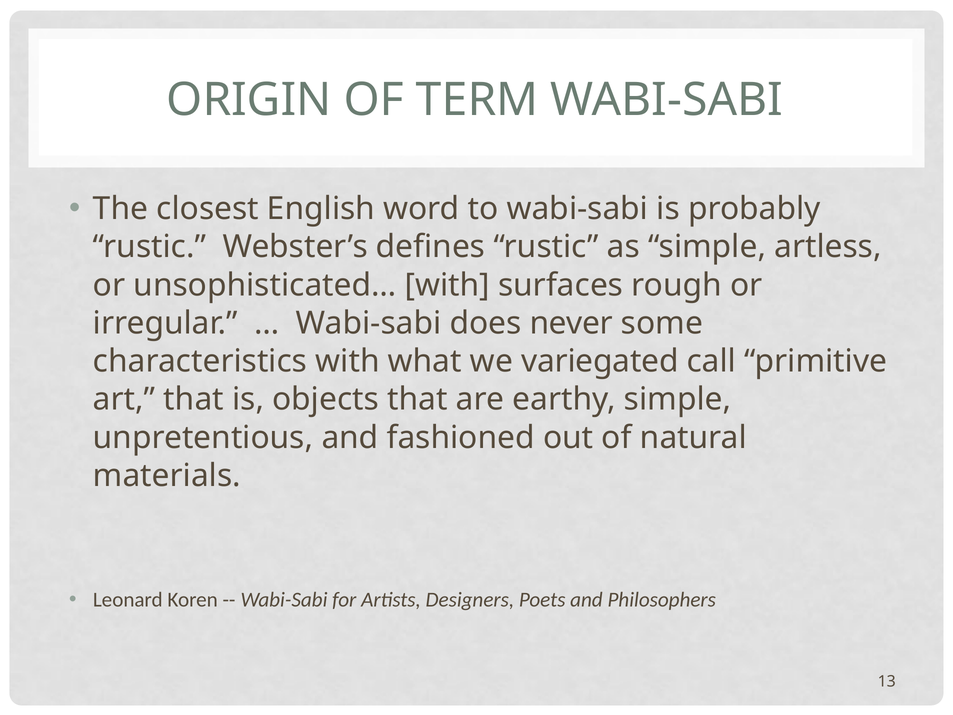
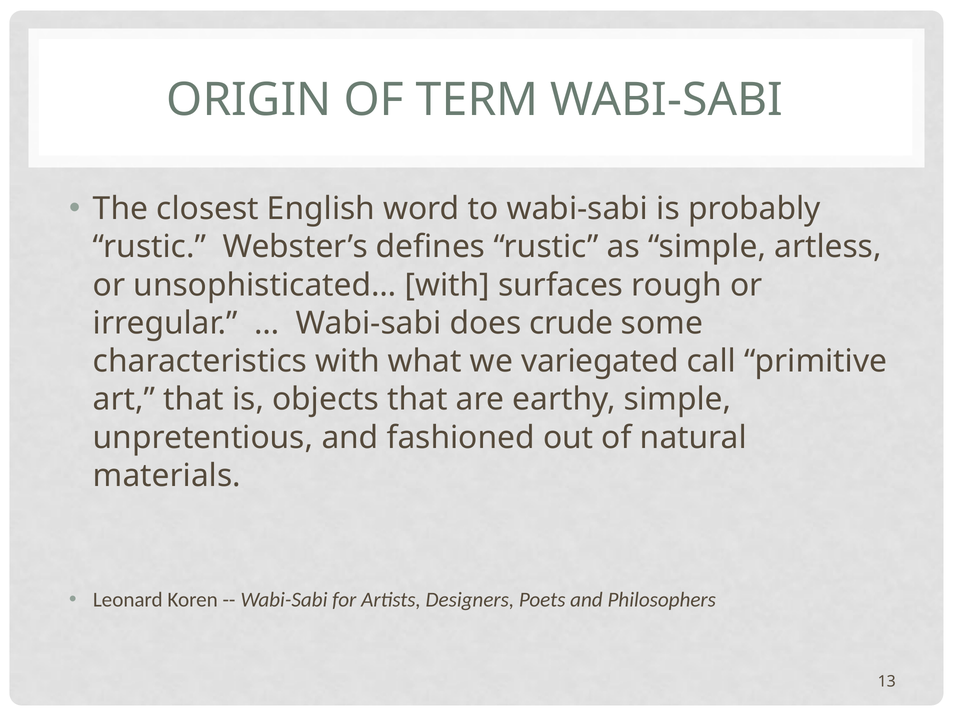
never: never -> crude
